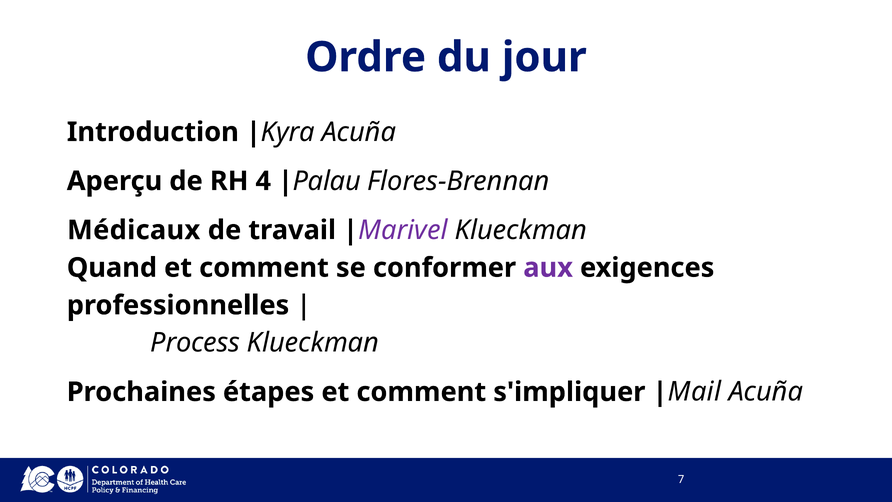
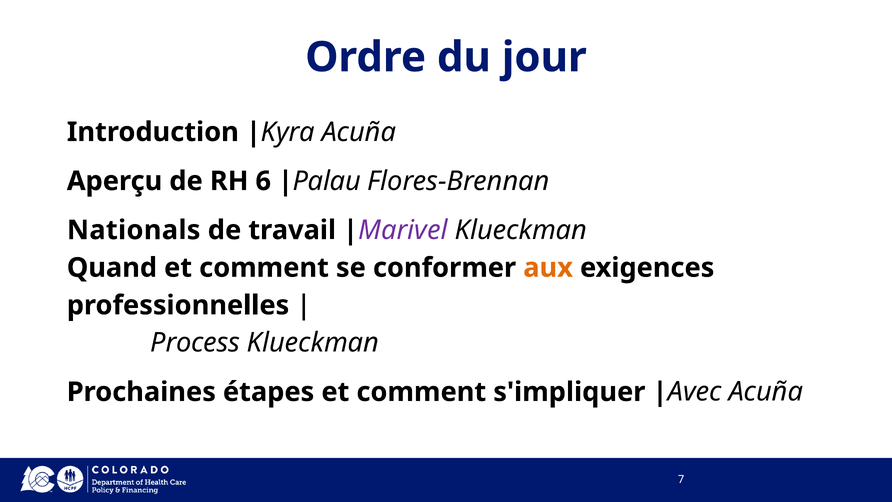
4: 4 -> 6
Médicaux: Médicaux -> Nationals
aux colour: purple -> orange
Mail: Mail -> Avec
